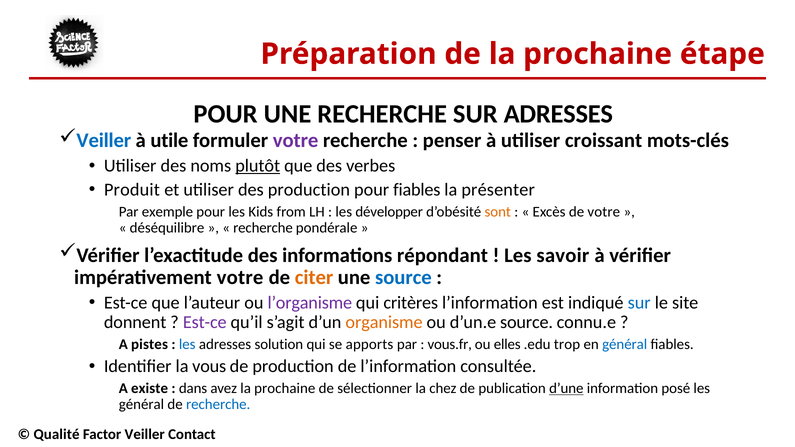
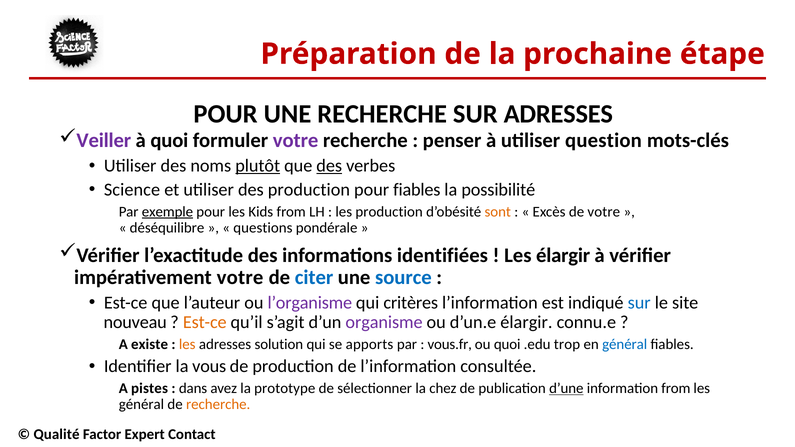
Veiller at (104, 141) colour: blue -> purple
à utile: utile -> quoi
croissant: croissant -> question
des at (329, 166) underline: none -> present
Produit: Produit -> Science
présenter: présenter -> possibilité
exemple underline: none -> present
les développer: développer -> production
recherche at (263, 228): recherche -> questions
répondant: répondant -> identifiées
Les savoir: savoir -> élargir
citer colour: orange -> blue
donnent: donnent -> nouveau
Est-ce at (205, 322) colour: purple -> orange
organisme colour: orange -> purple
d’un.e source: source -> élargir
pistes: pistes -> existe
les at (187, 344) colour: blue -> orange
ou elles: elles -> quoi
existe: existe -> pistes
avez la prochaine: prochaine -> prototype
information posé: posé -> from
recherche at (218, 405) colour: blue -> orange
Factor Veiller: Veiller -> Expert
